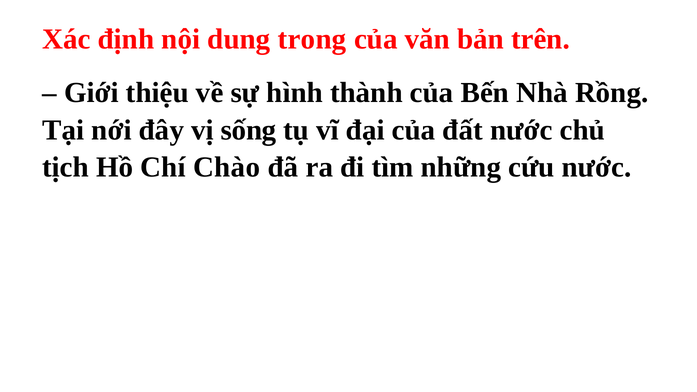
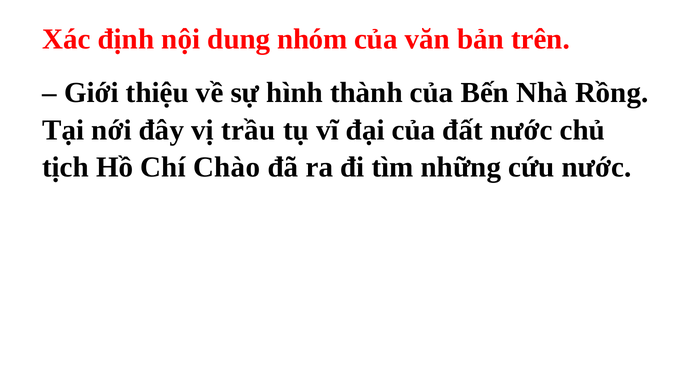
trong: trong -> nhóm
sống: sống -> trầu
